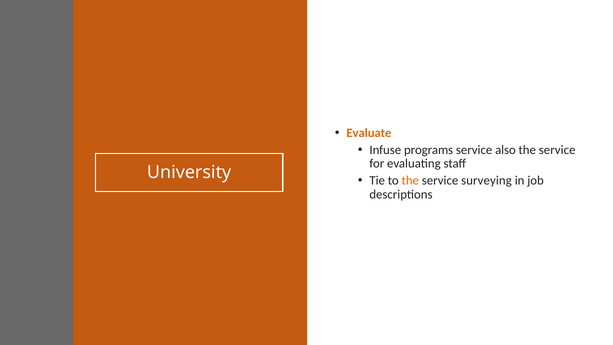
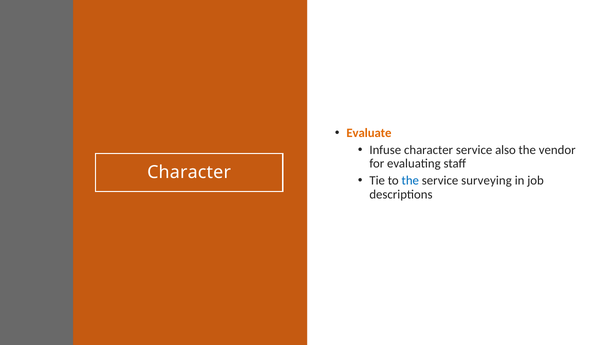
Infuse programs: programs -> character
service at (557, 150): service -> vendor
University at (189, 172): University -> Character
the at (410, 181) colour: orange -> blue
